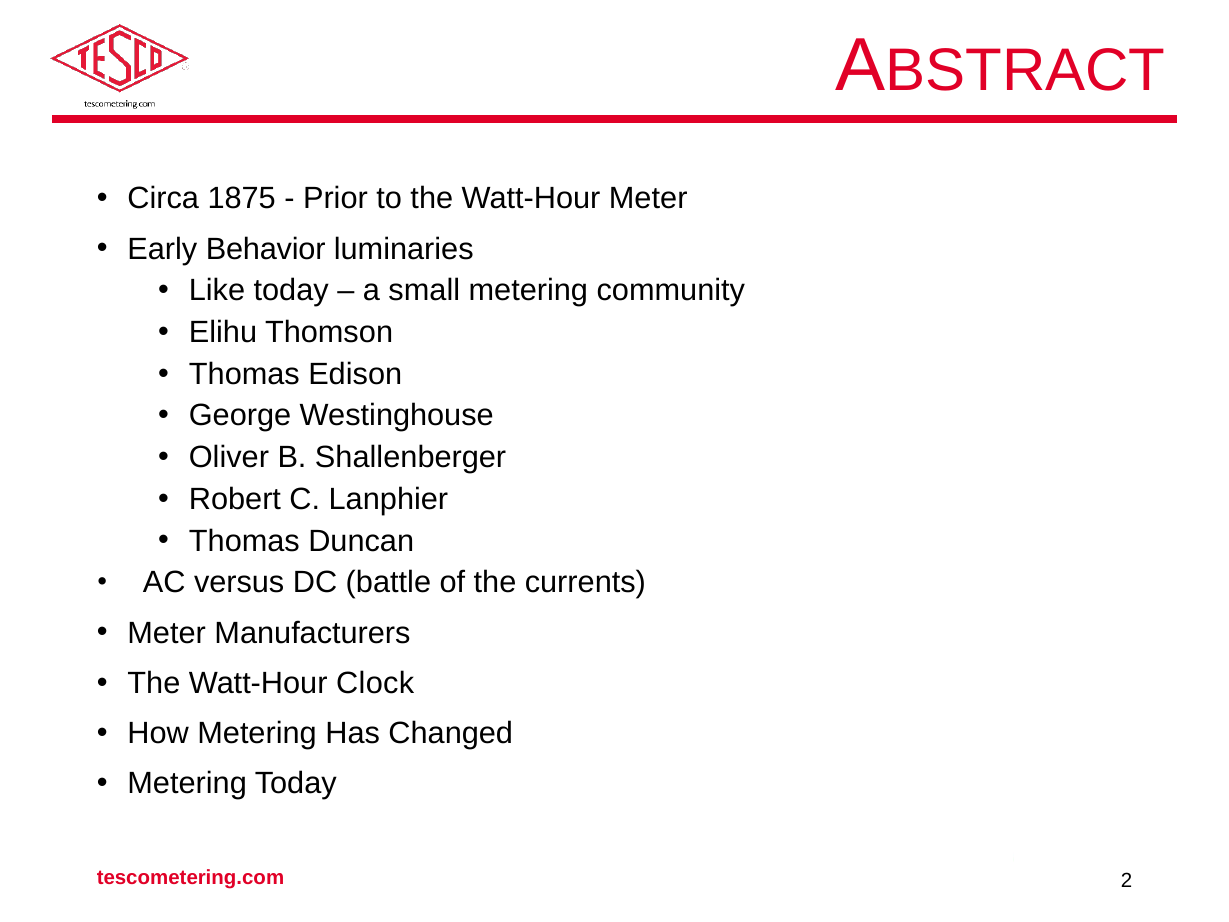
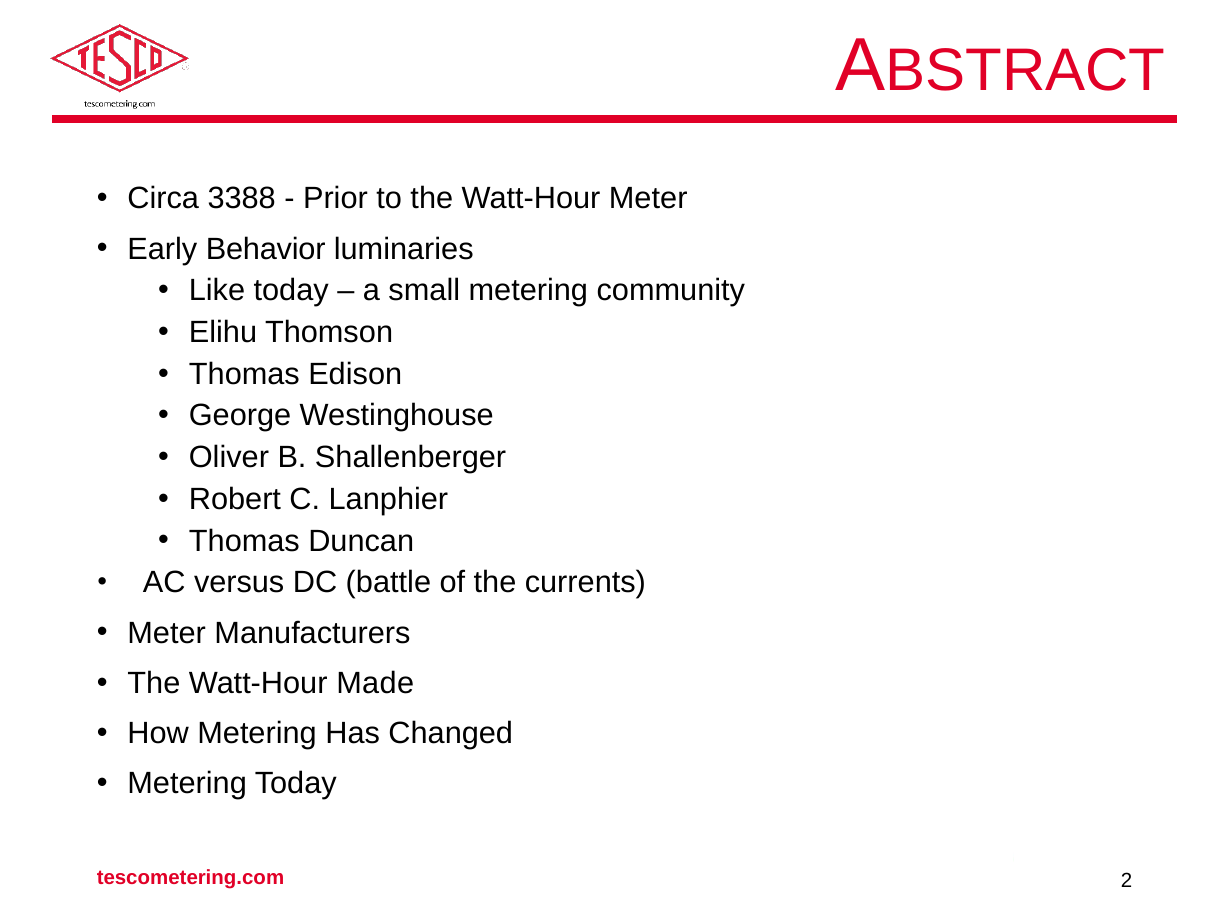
1875: 1875 -> 3388
Clock: Clock -> Made
